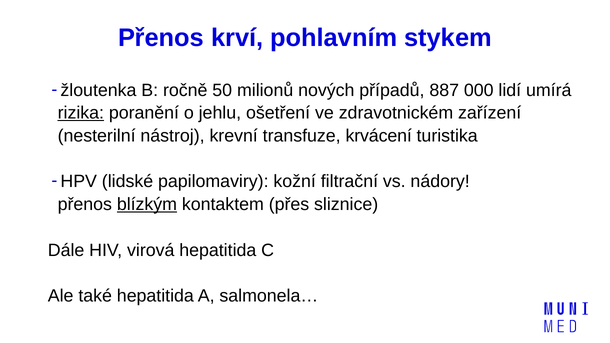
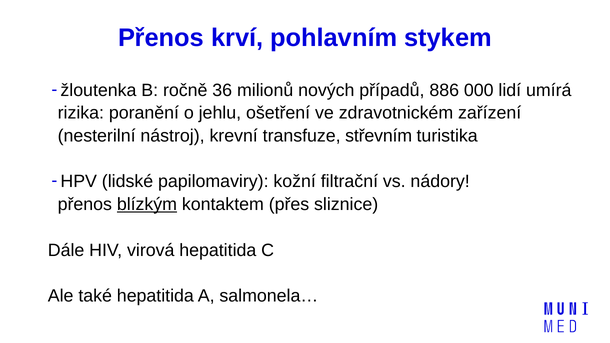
50: 50 -> 36
887: 887 -> 886
rizika underline: present -> none
krvácení: krvácení -> střevním
